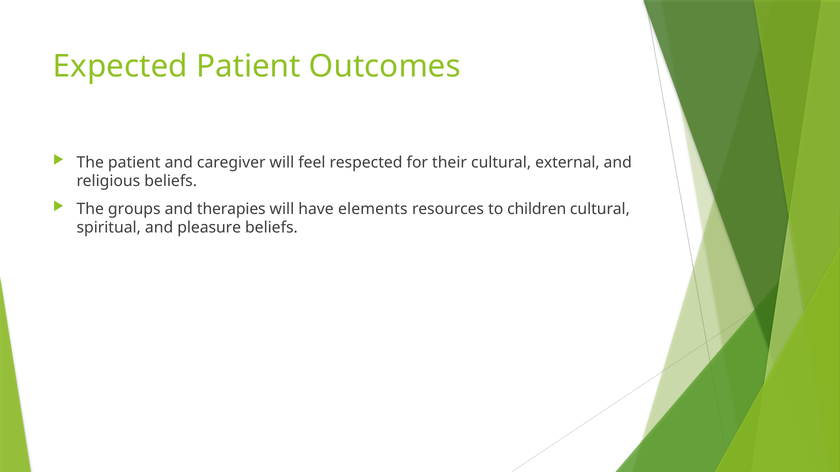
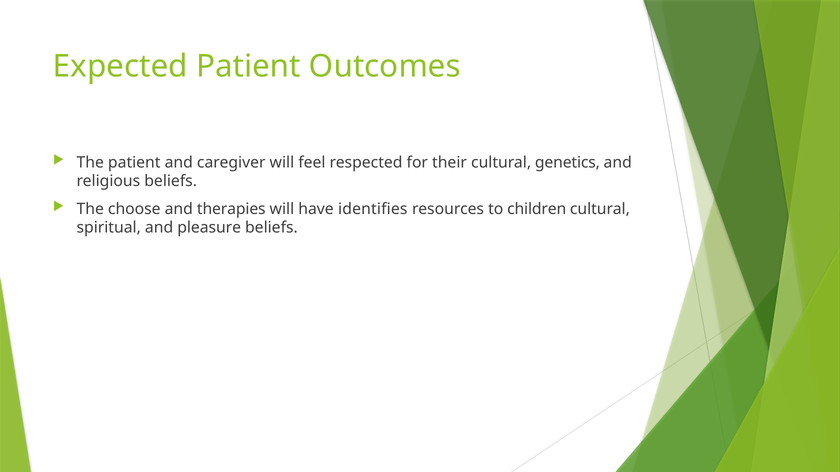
external: external -> genetics
groups: groups -> choose
elements: elements -> identifies
